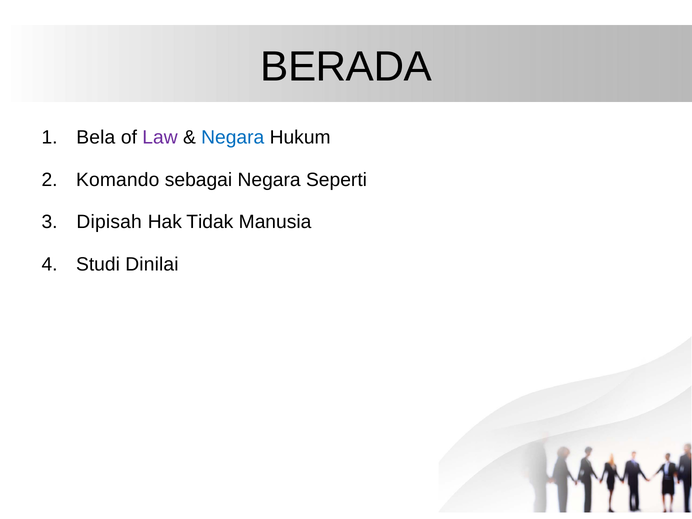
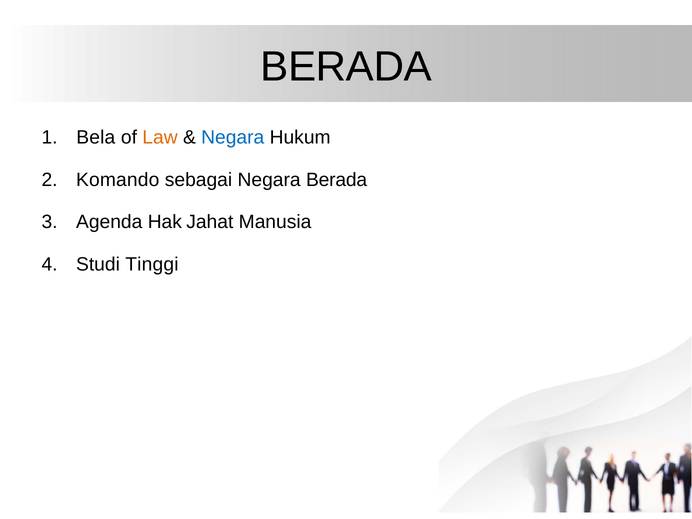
Law colour: purple -> orange
Negara Seperti: Seperti -> Berada
Dipisah: Dipisah -> Agenda
Tidak: Tidak -> Jahat
Dinilai: Dinilai -> Tinggi
